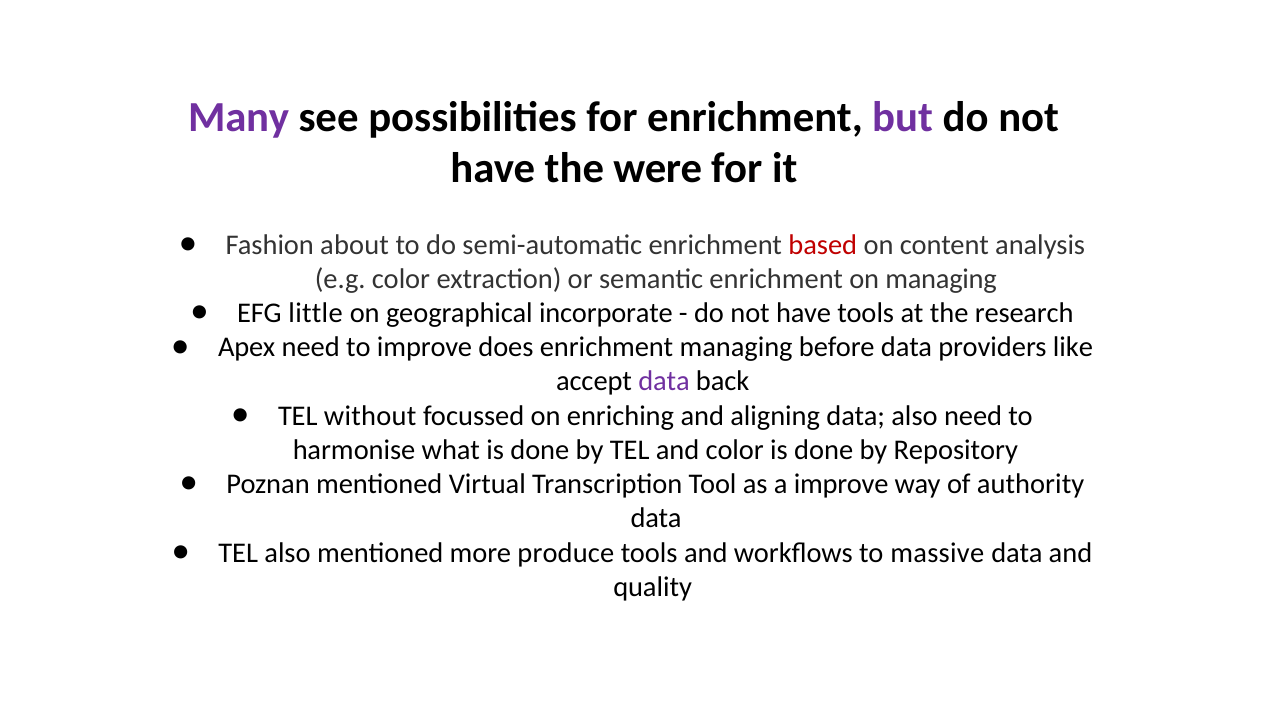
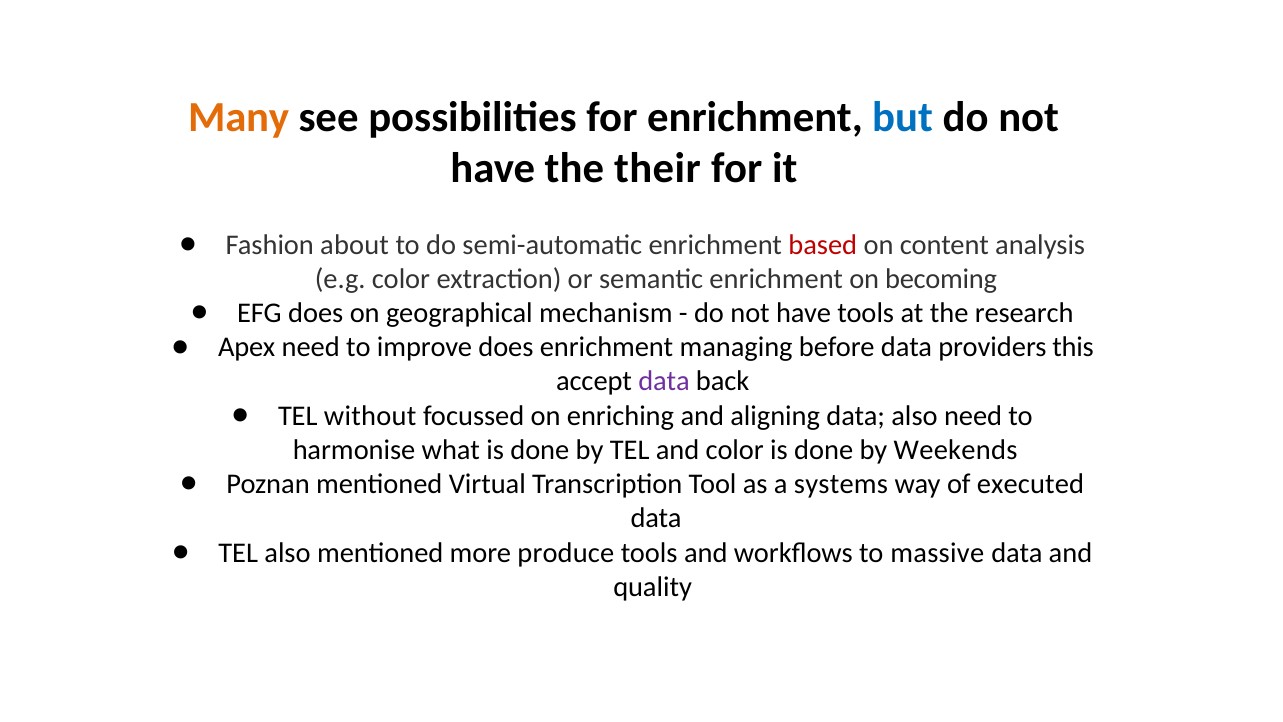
Many colour: purple -> orange
but colour: purple -> blue
were: were -> their
on managing: managing -> becoming
EFG little: little -> does
incorporate: incorporate -> mechanism
like: like -> this
Repository: Repository -> Weekends
a improve: improve -> systems
authority: authority -> executed
